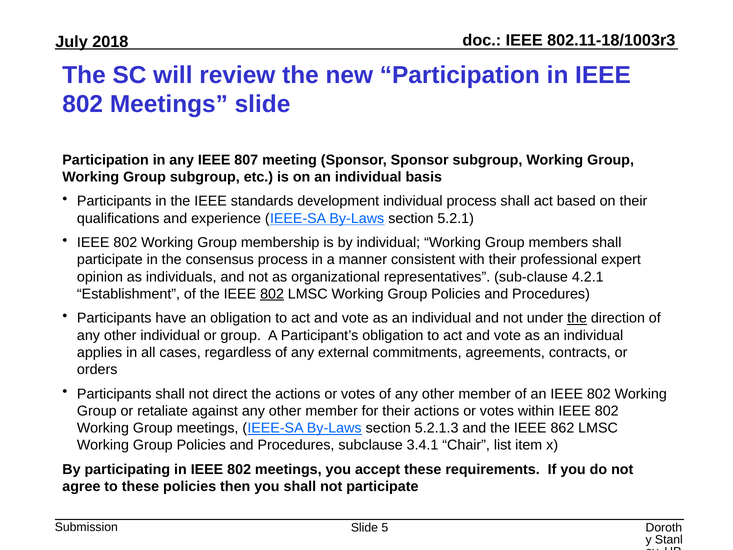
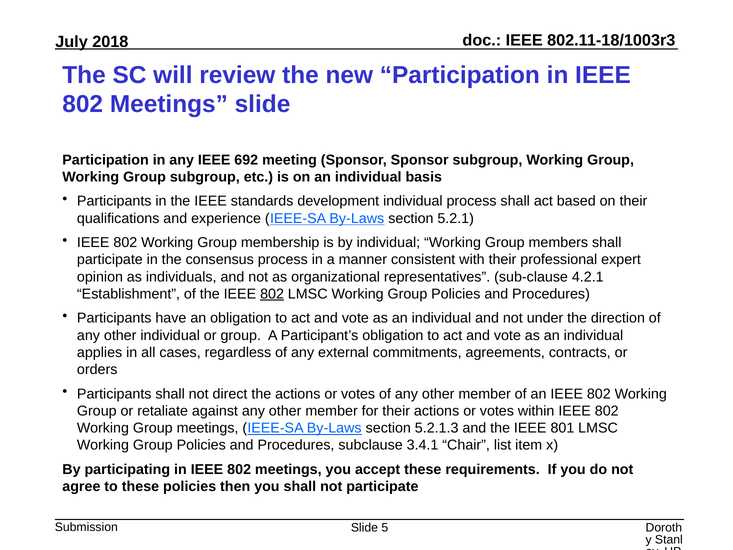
807: 807 -> 692
the at (577, 318) underline: present -> none
862: 862 -> 801
